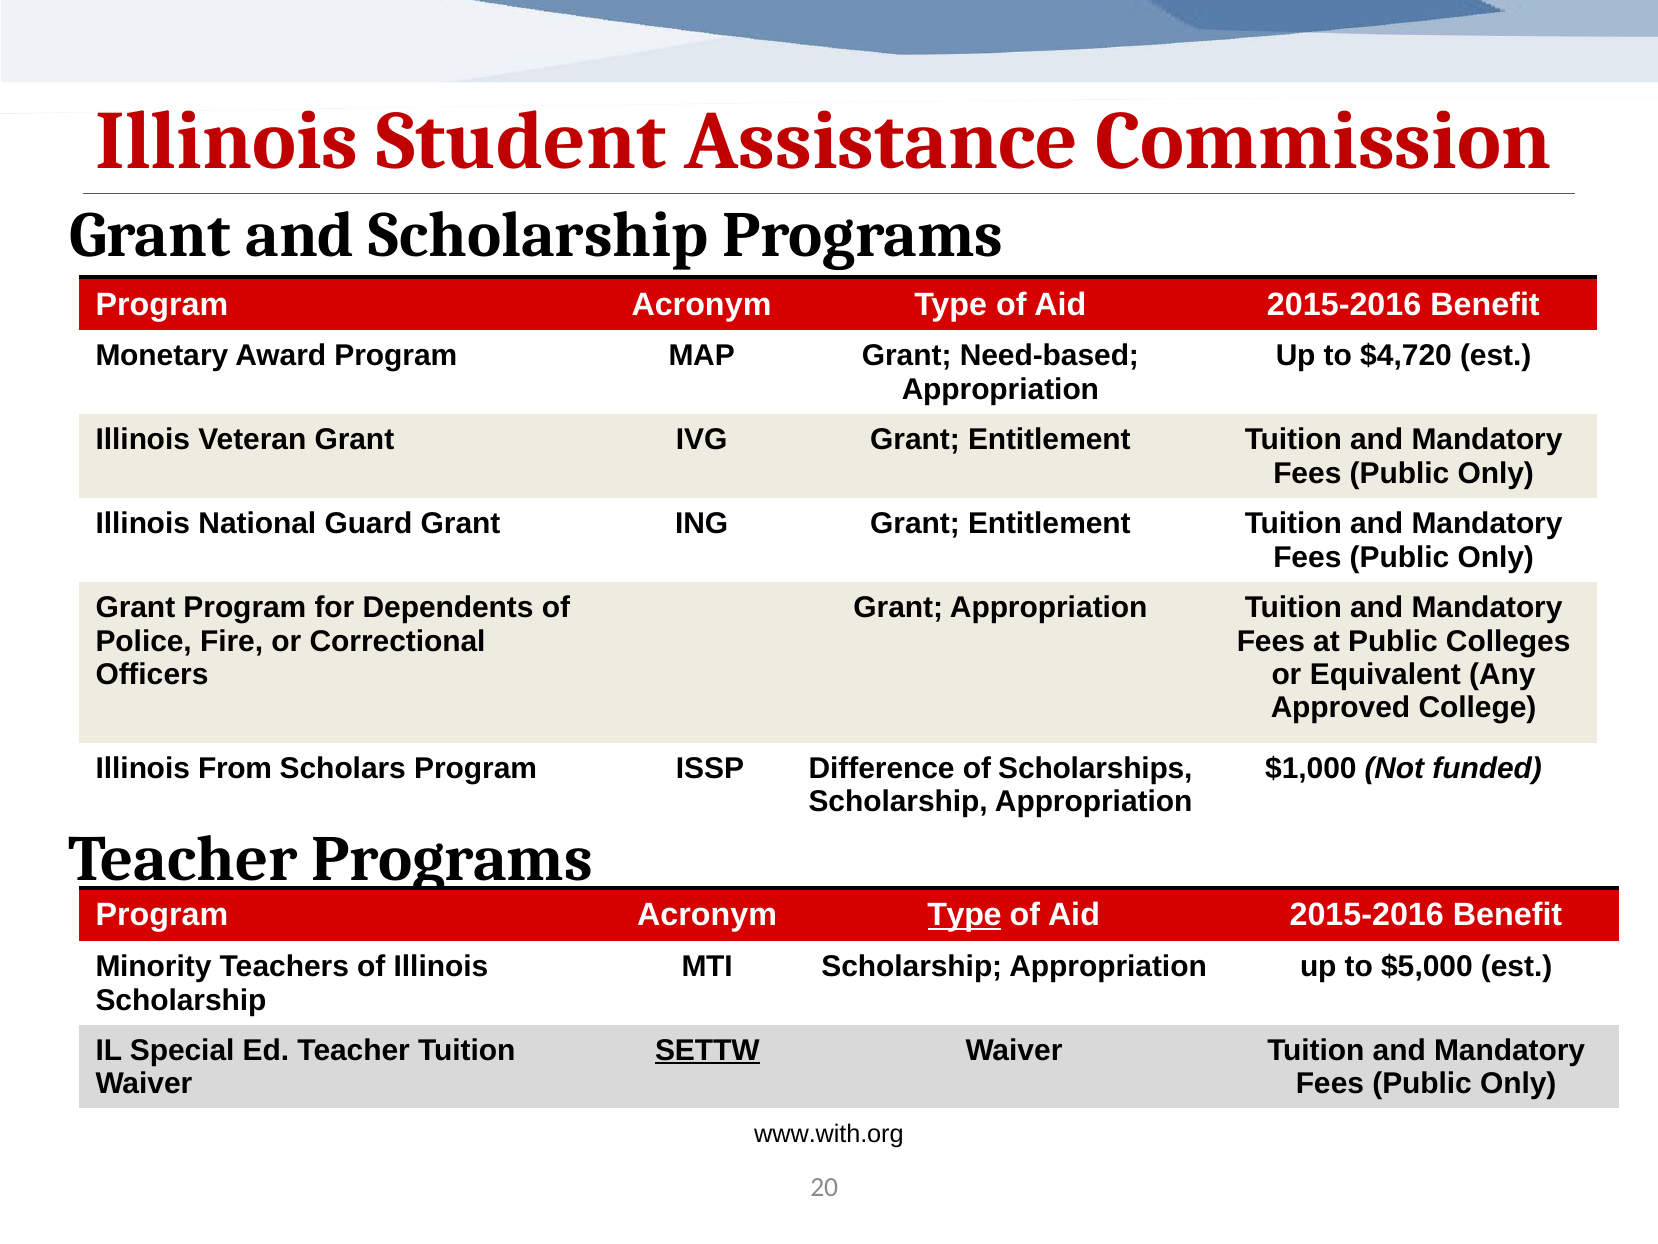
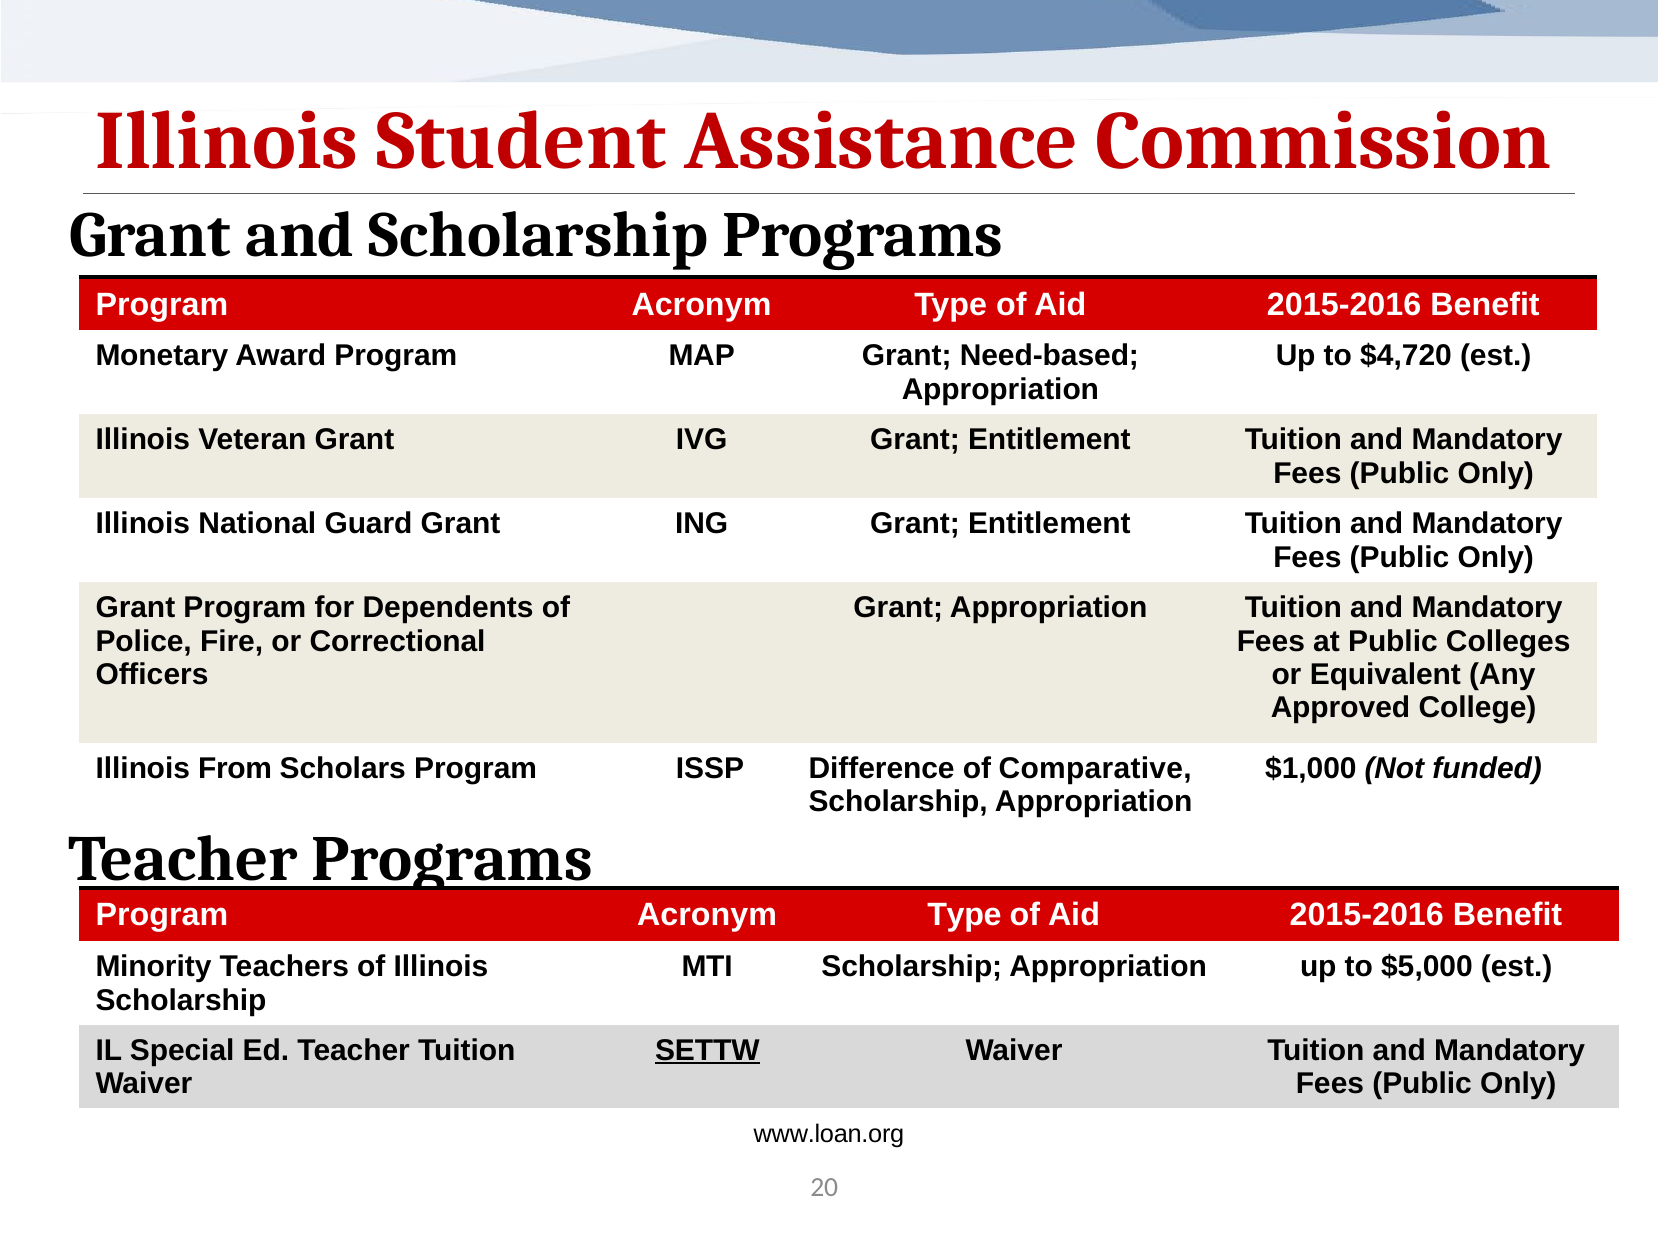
Scholarships: Scholarships -> Comparative
Type at (964, 915) underline: present -> none
www.with.org: www.with.org -> www.loan.org
